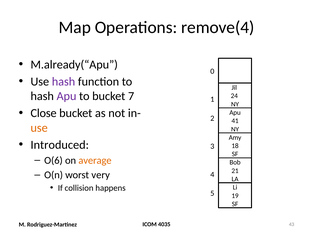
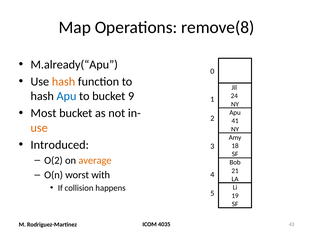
remove(4: remove(4 -> remove(8
hash at (64, 81) colour: purple -> orange
Apu at (66, 96) colour: purple -> blue
7: 7 -> 9
Close: Close -> Most
O(6: O(6 -> O(2
very: very -> with
